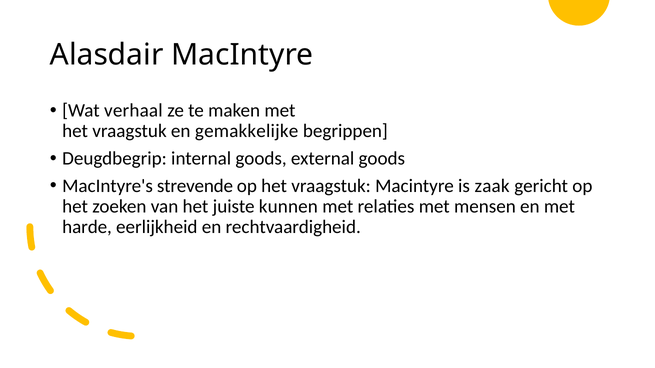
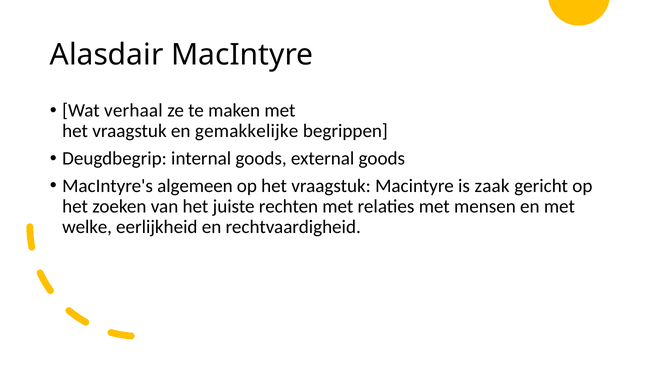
strevende: strevende -> algemeen
kunnen: kunnen -> rechten
harde: harde -> welke
